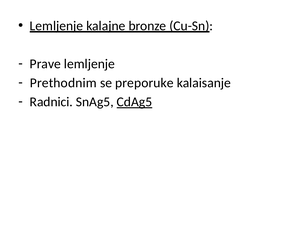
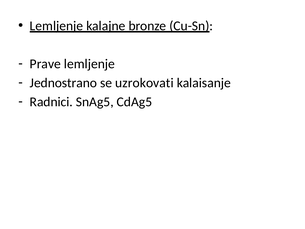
Prethodnim: Prethodnim -> Jednostrano
preporuke: preporuke -> uzrokovati
CdAg5 underline: present -> none
